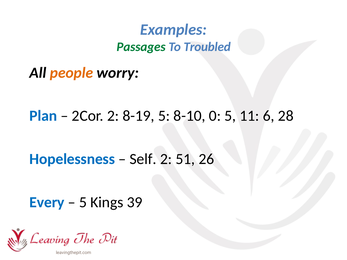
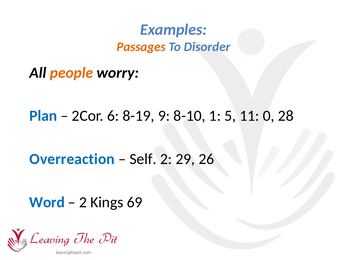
Passages colour: green -> orange
Troubled: Troubled -> Disorder
2Cor 2: 2 -> 6
8-19 5: 5 -> 9
0: 0 -> 1
6: 6 -> 0
Hopelessness: Hopelessness -> Overreaction
51: 51 -> 29
Every: Every -> Word
5 at (83, 202): 5 -> 2
39: 39 -> 69
